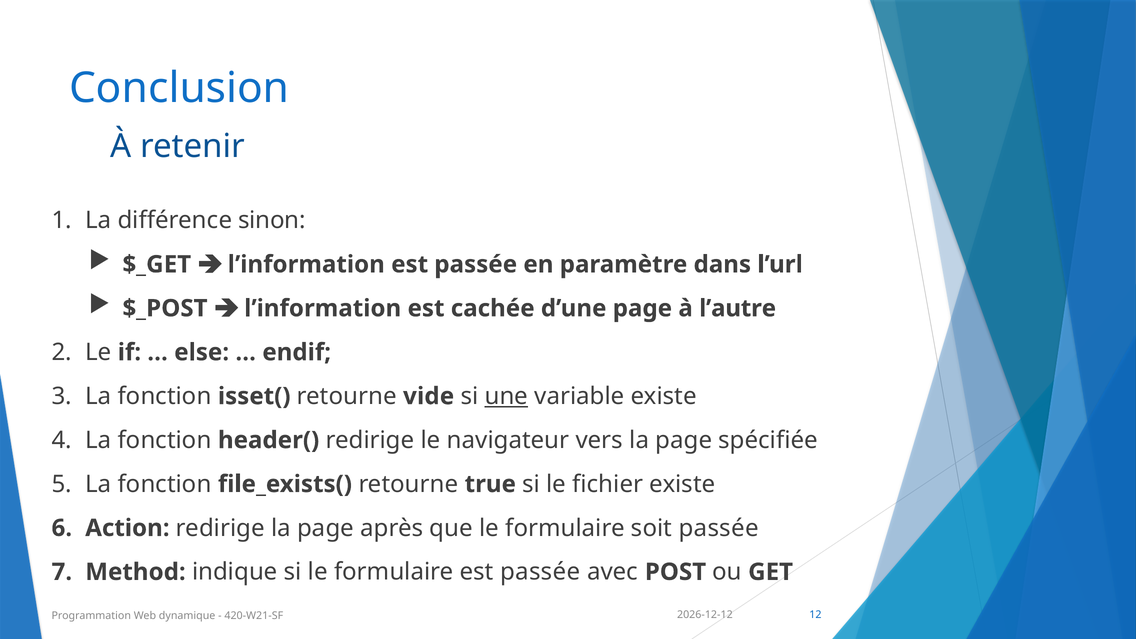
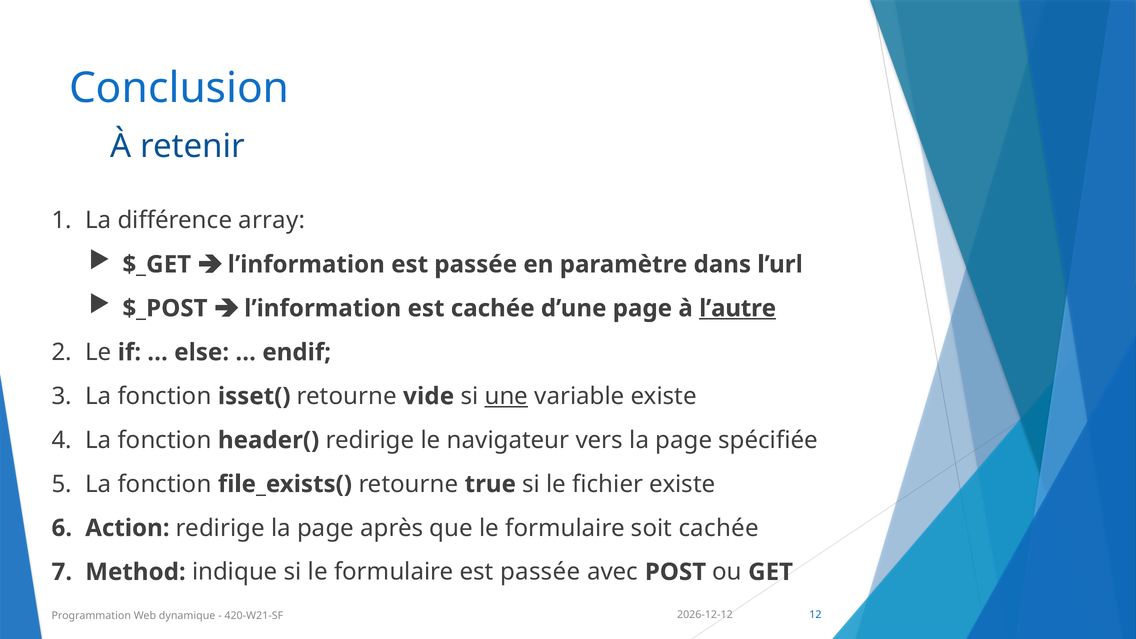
sinon: sinon -> array
l’autre underline: none -> present
soit passée: passée -> cachée
